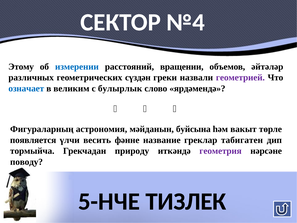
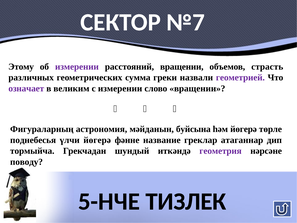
№4: №4 -> №7
измерении at (77, 67) colour: blue -> purple
әйтәләр: әйтәләр -> страсть
сүздән: сүздән -> сумма
означает colour: blue -> purple
с булырлык: булырлык -> измерении
слово ярдәмендә: ярдәмендә -> вращении
һәм вакыт: вакыт -> йөгерә
появляется: появляется -> поднебесья
үлчи весить: весить -> йөгерә
табигатен: табигатен -> атаганнар
природу: природу -> шундый
